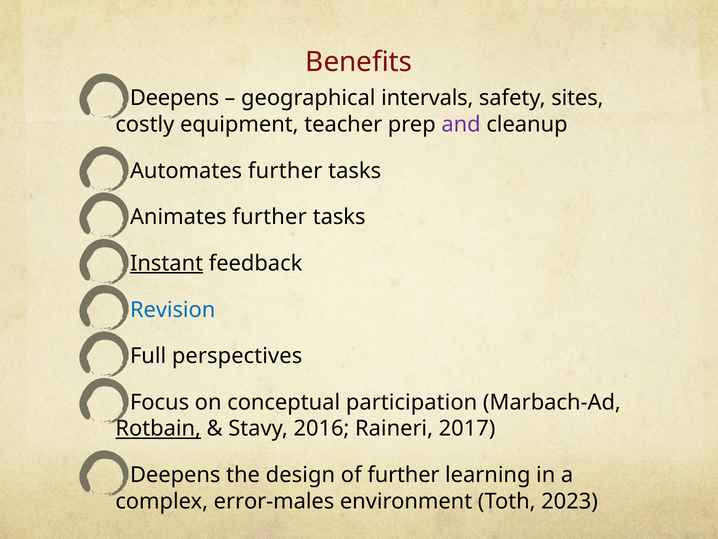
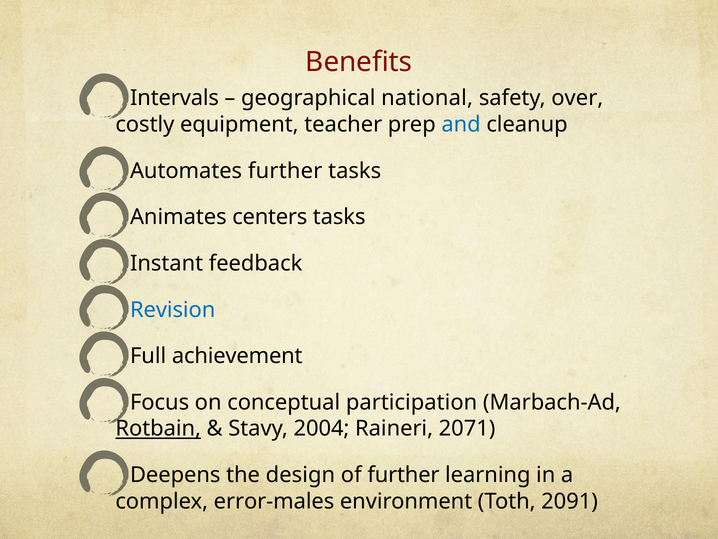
Deepens at (175, 98): Deepens -> Intervals
intervals: intervals -> national
sites: sites -> over
and colour: purple -> blue
Animates further: further -> centers
Instant underline: present -> none
perspectives: perspectives -> achievement
2016: 2016 -> 2004
2017: 2017 -> 2071
2023: 2023 -> 2091
